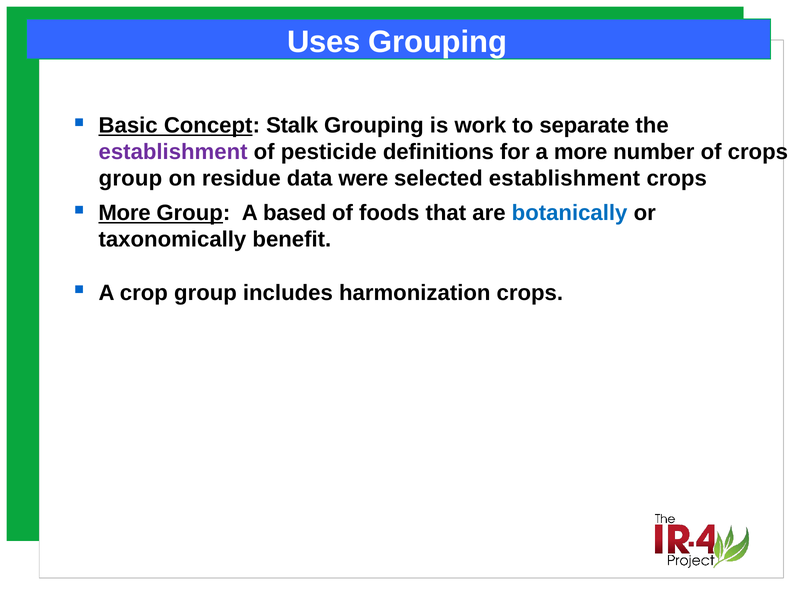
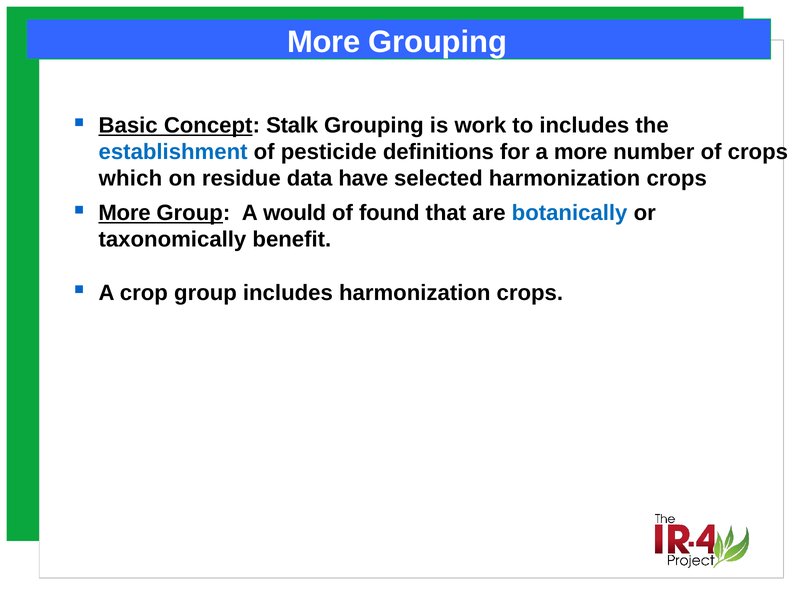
Uses at (324, 42): Uses -> More
to separate: separate -> includes
establishment at (173, 152) colour: purple -> blue
group at (130, 179): group -> which
were: were -> have
selected establishment: establishment -> harmonization
based: based -> would
foods: foods -> found
